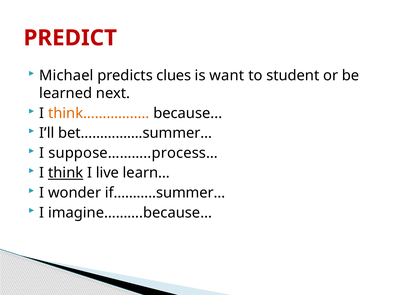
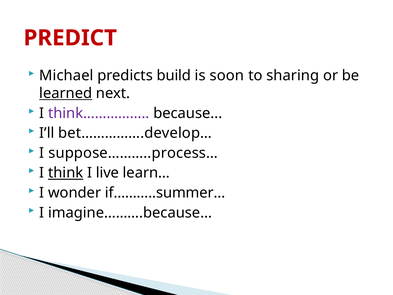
clues: clues -> build
want: want -> soon
student: student -> sharing
learned underline: none -> present
think…………… colour: orange -> purple
bet…………….summer…: bet…………….summer… -> bet…………….develop…
